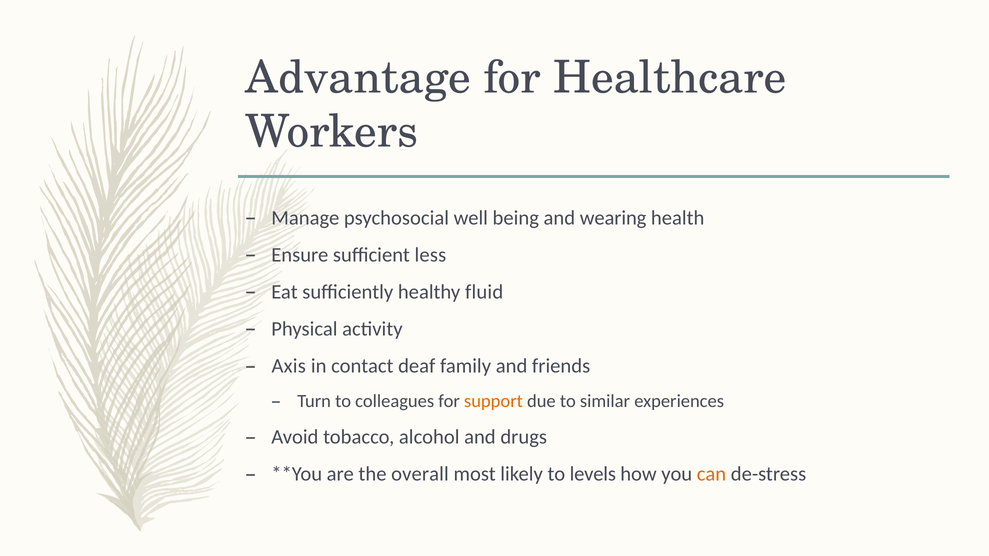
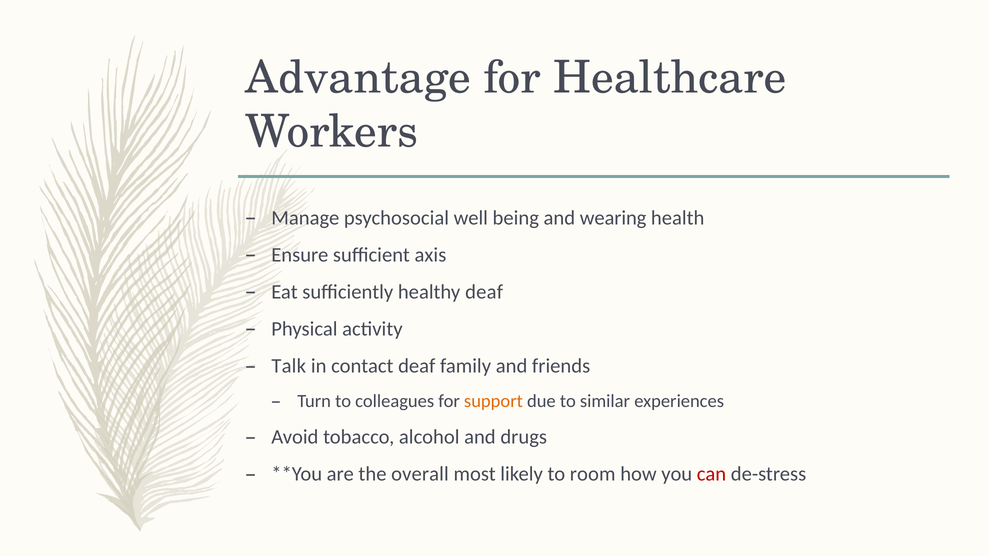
less: less -> axis
healthy fluid: fluid -> deaf
Axis: Axis -> Talk
levels: levels -> room
can colour: orange -> red
